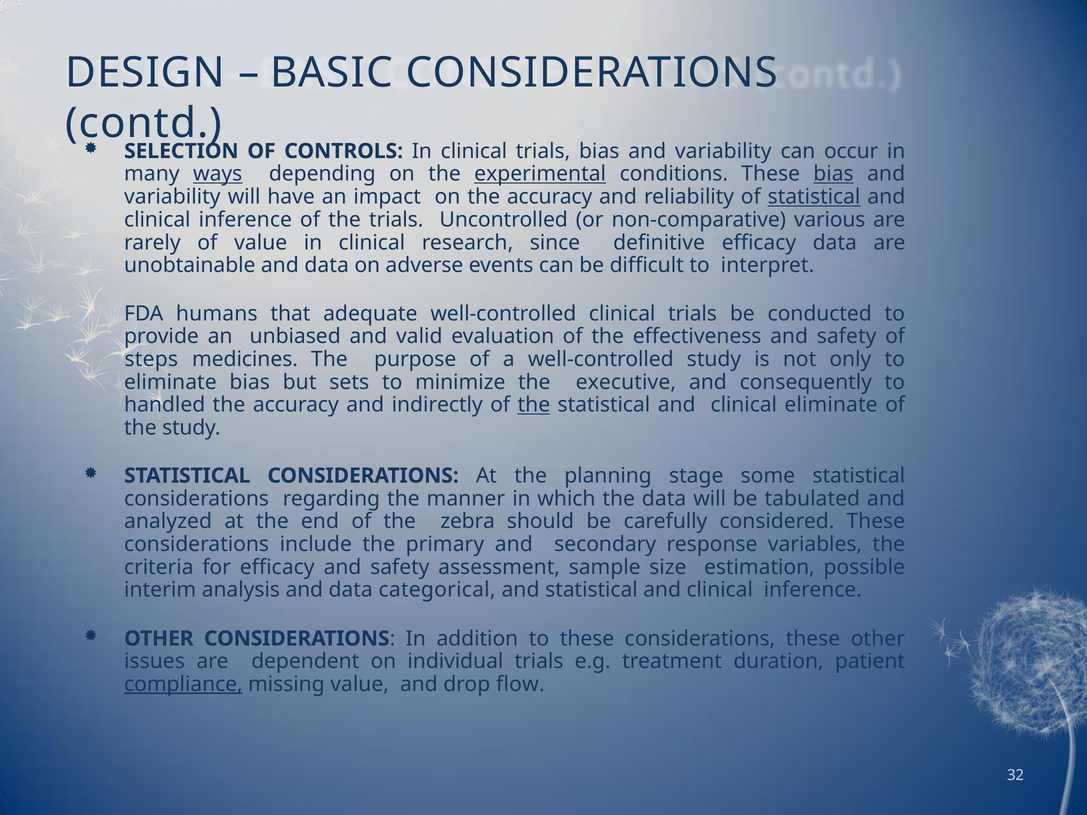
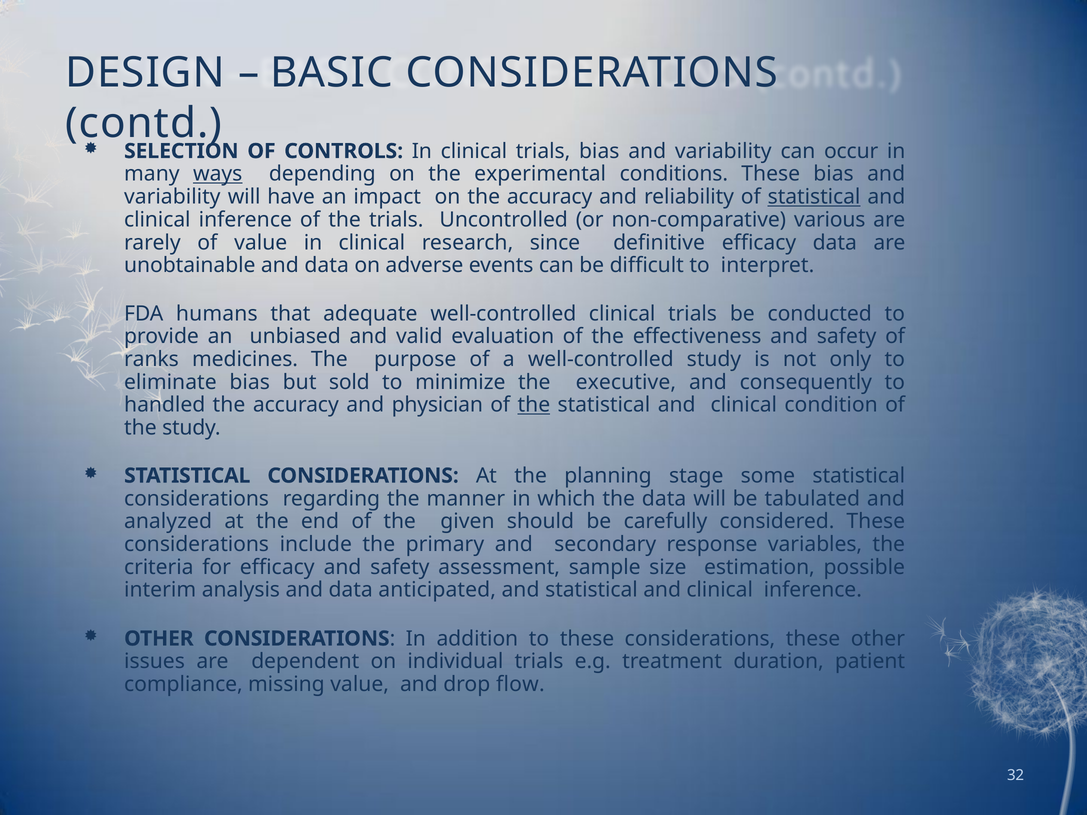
experimental underline: present -> none
bias at (834, 174) underline: present -> none
steps: steps -> ranks
sets: sets -> sold
indirectly: indirectly -> physician
clinical eliminate: eliminate -> condition
zebra: zebra -> given
categorical: categorical -> anticipated
compliance underline: present -> none
